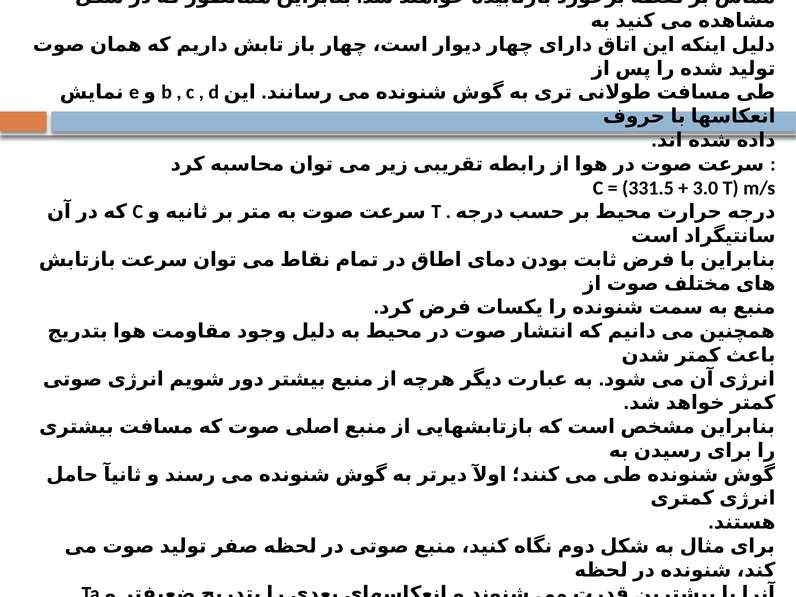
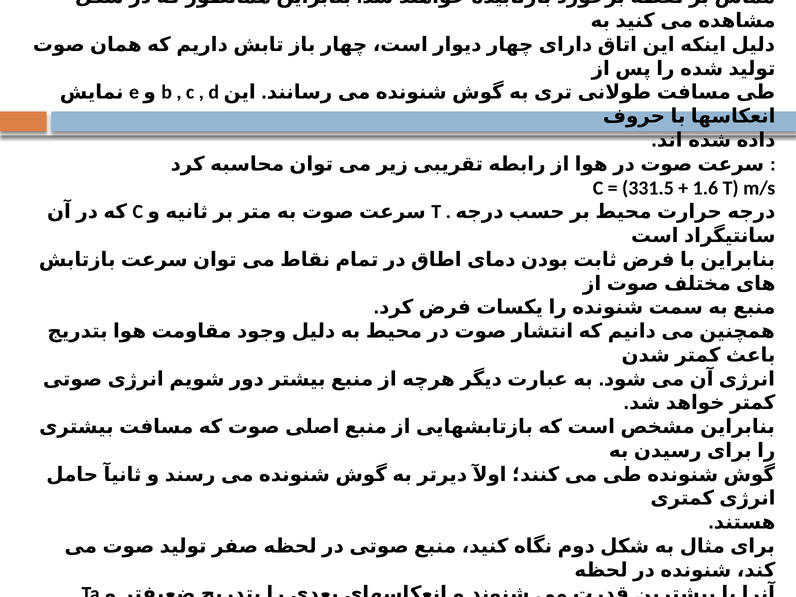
3.0: 3.0 -> 1.6
